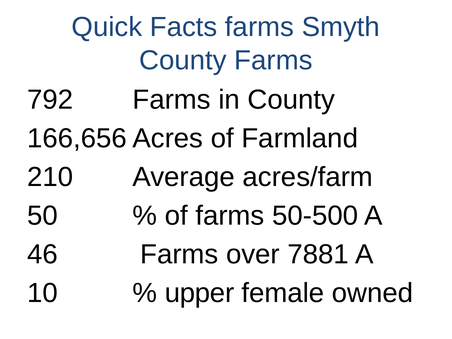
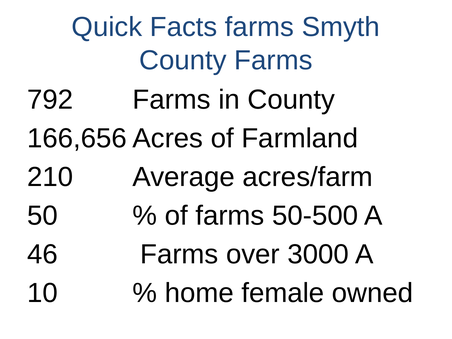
7881: 7881 -> 3000
upper: upper -> home
